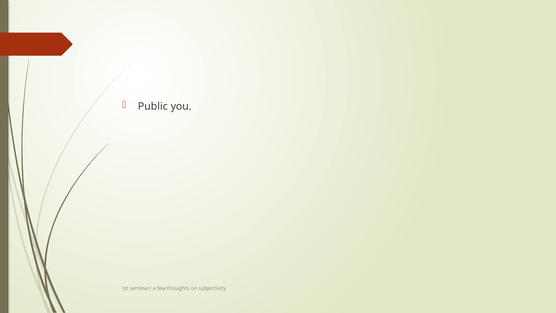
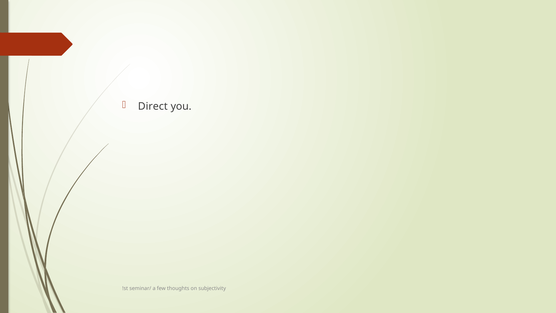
Public: Public -> Direct
